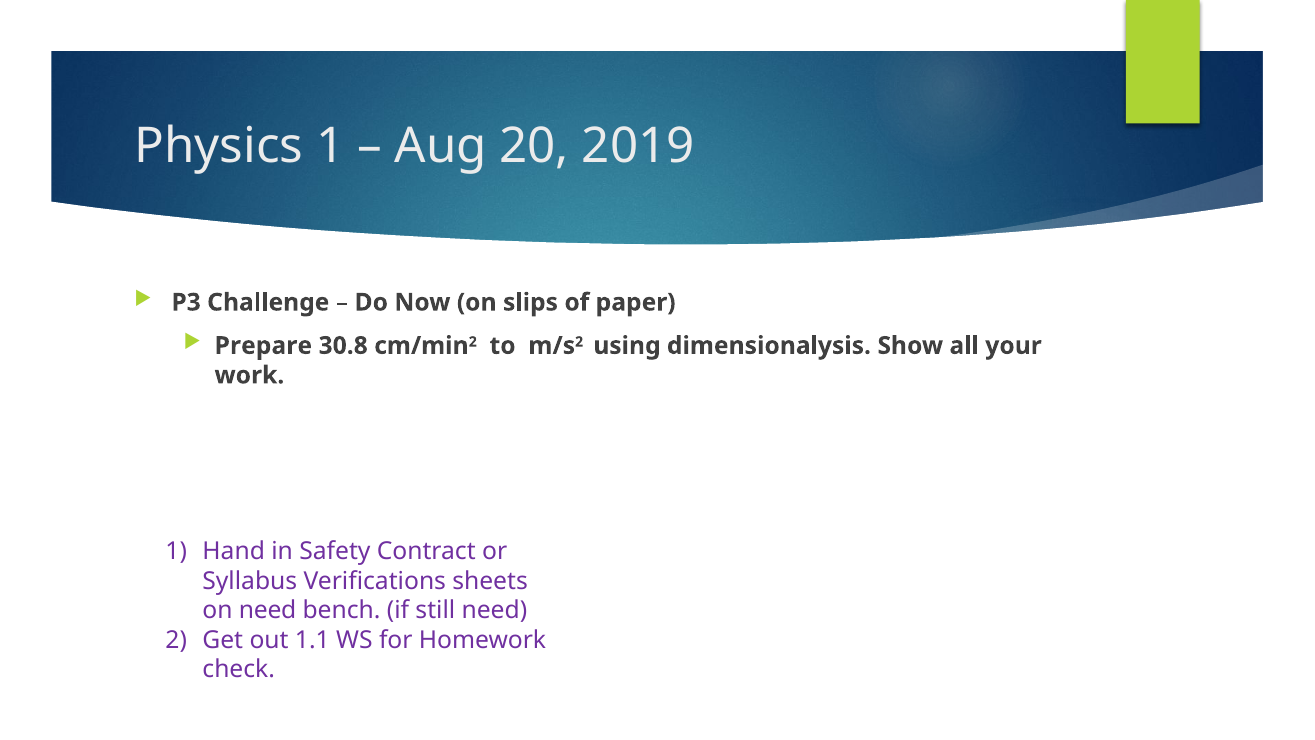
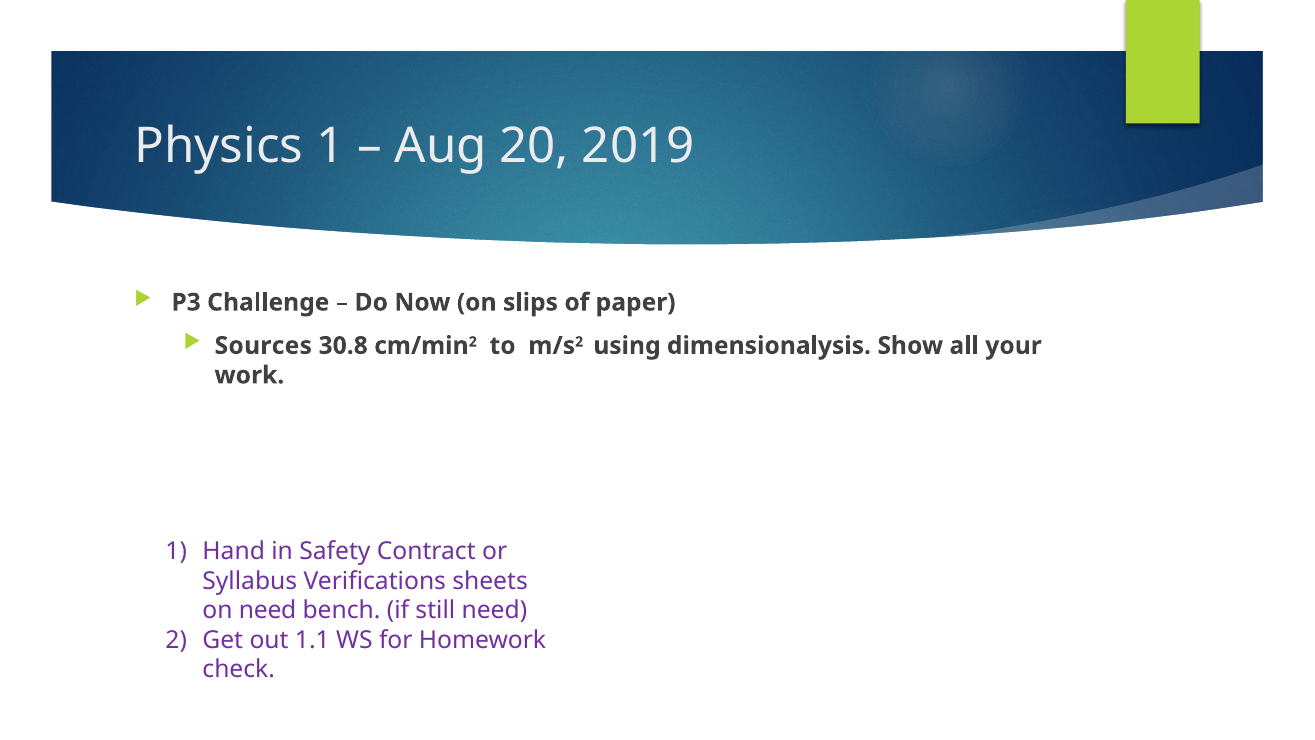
Prepare: Prepare -> Sources
